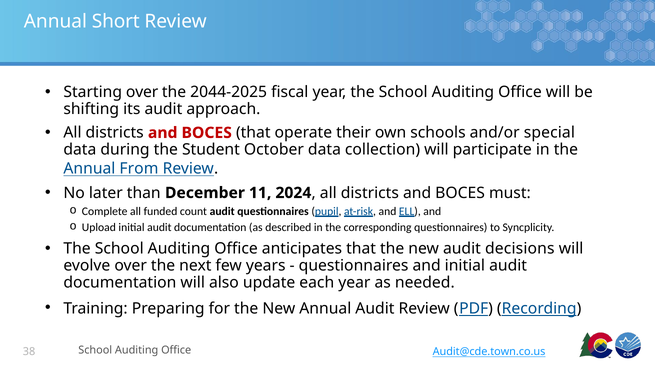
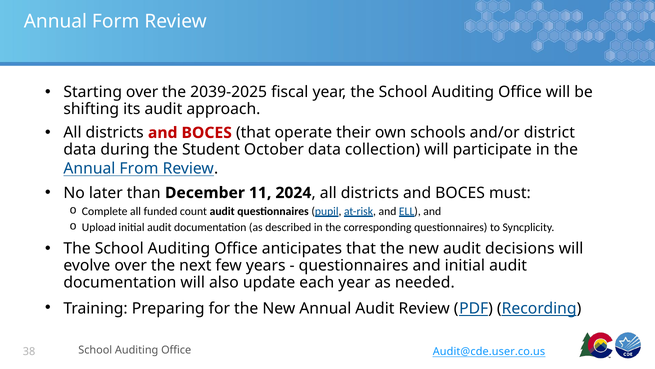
Short: Short -> Form
2044-2025: 2044-2025 -> 2039-2025
special: special -> district
Audit@cde.town.co.us: Audit@cde.town.co.us -> Audit@cde.user.co.us
